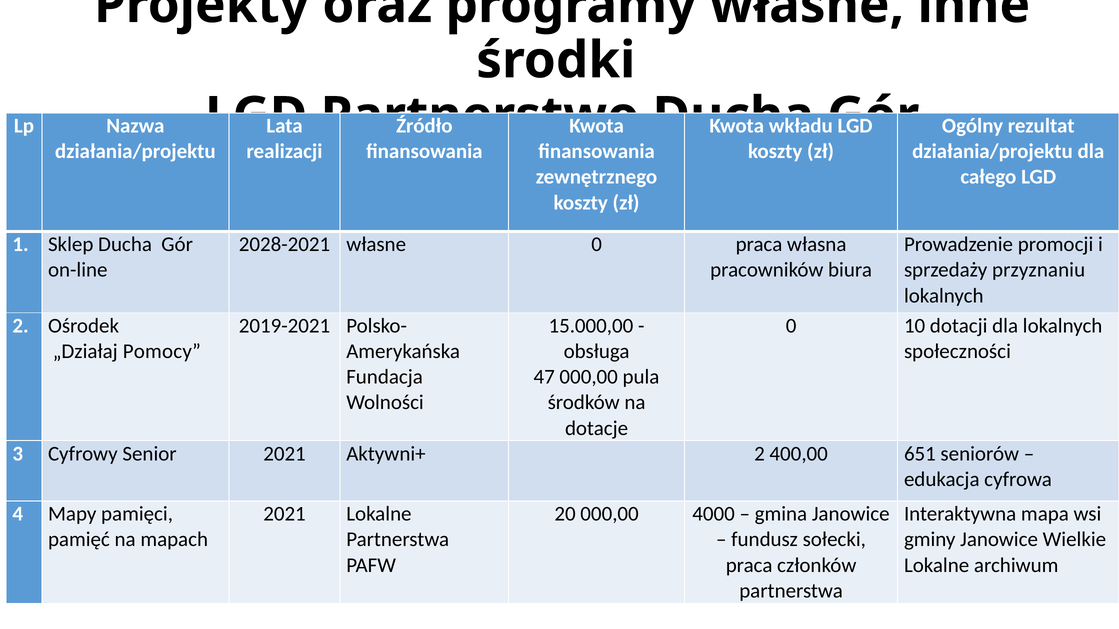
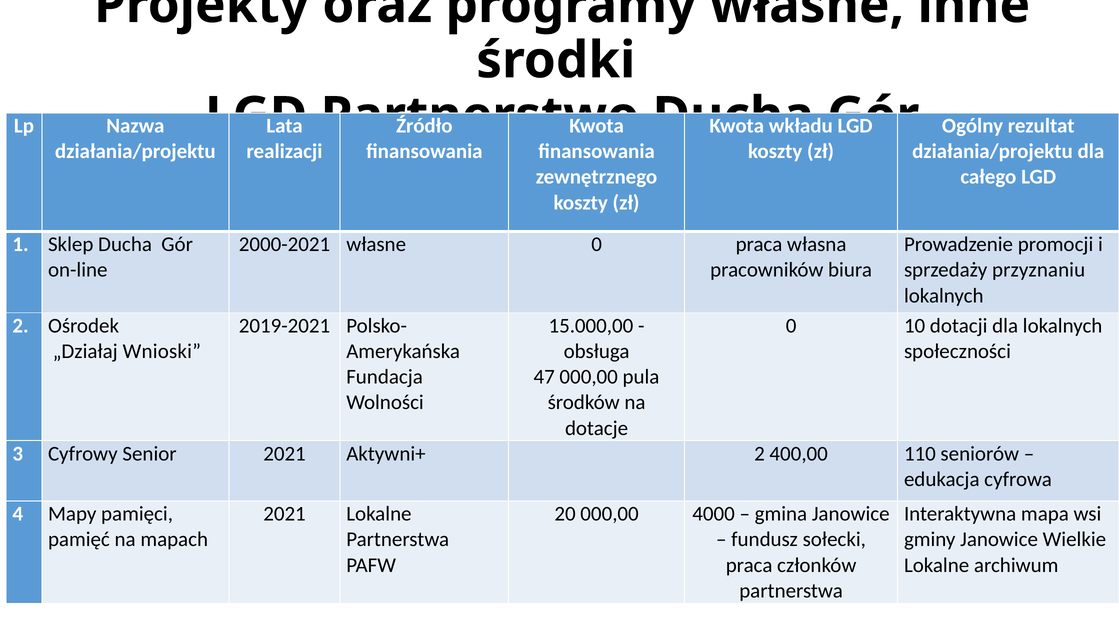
2028-2021: 2028-2021 -> 2000-2021
Pomocy: Pomocy -> Wnioski
651: 651 -> 110
